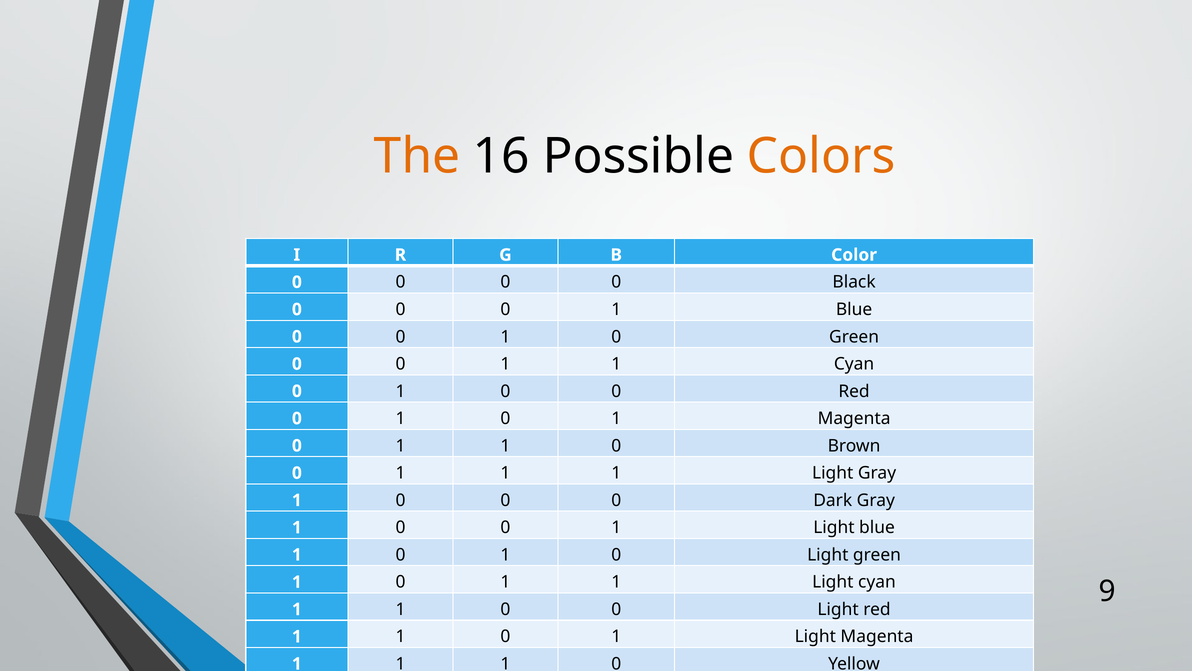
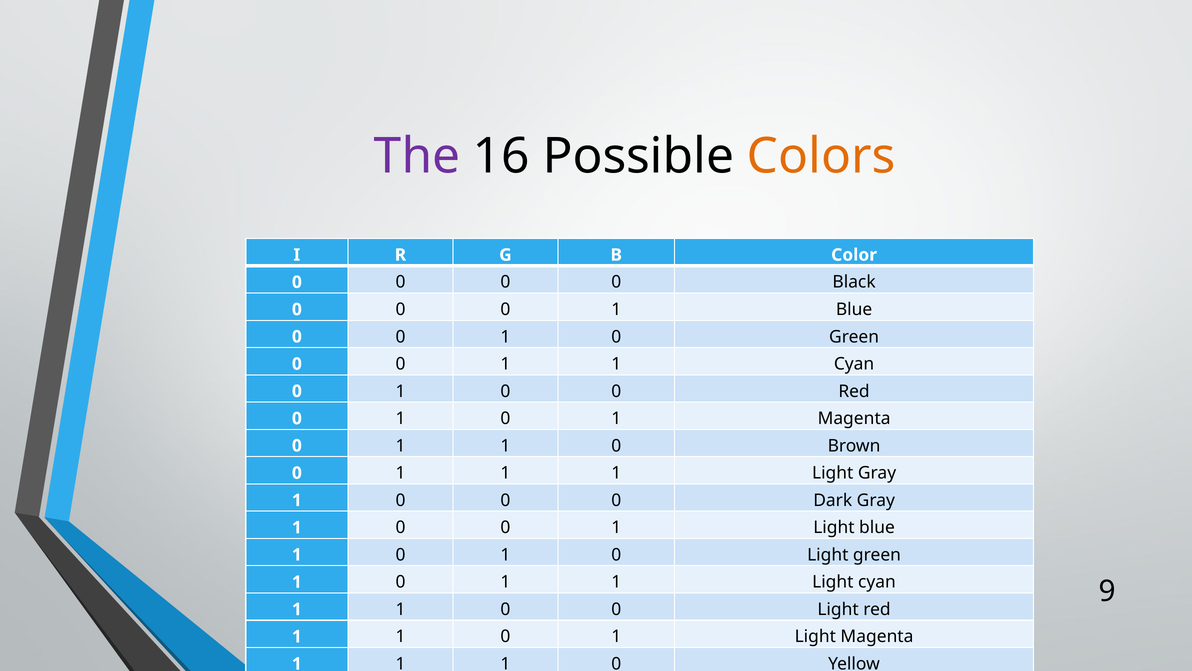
The colour: orange -> purple
